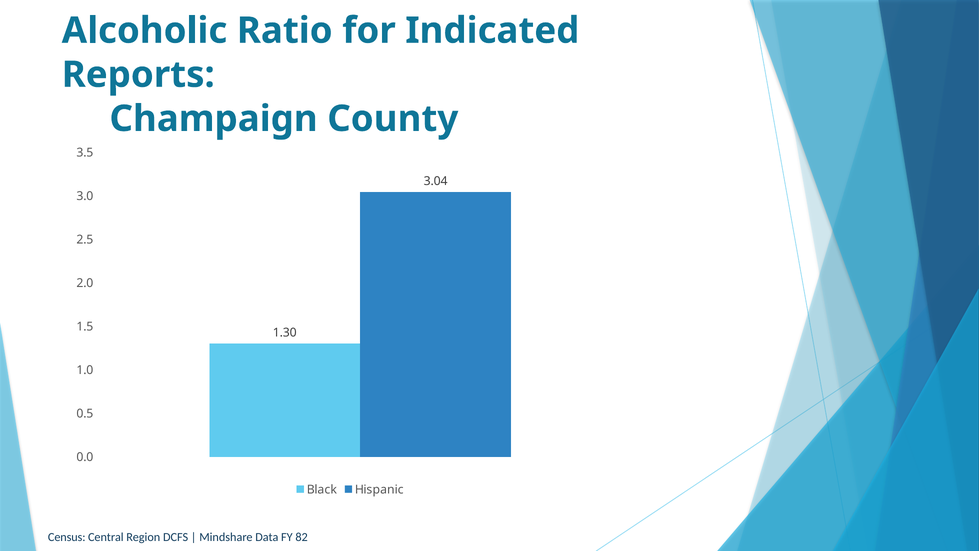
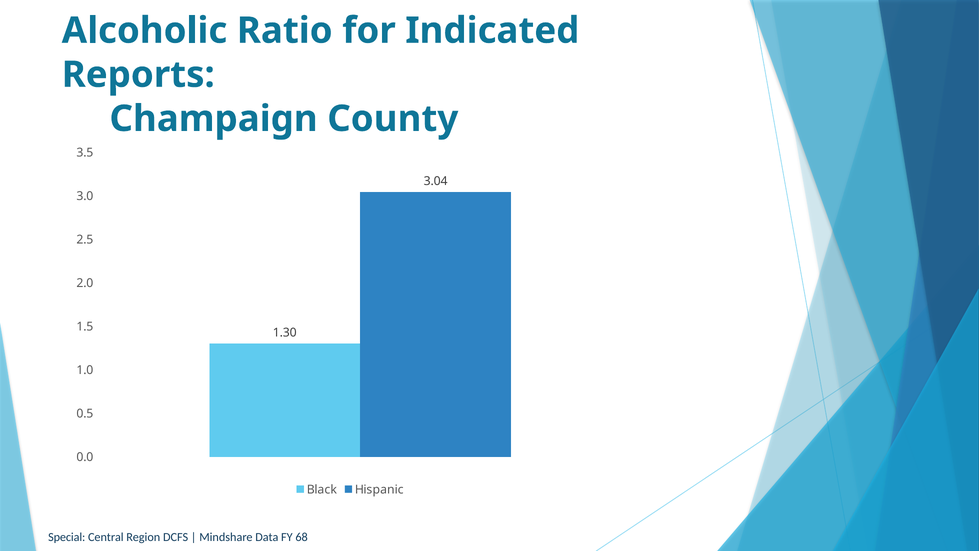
Census: Census -> Special
82: 82 -> 68
